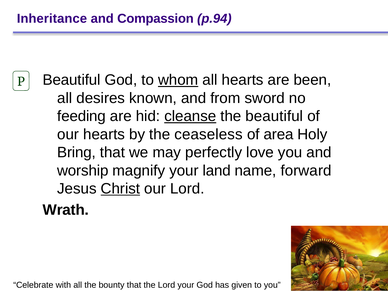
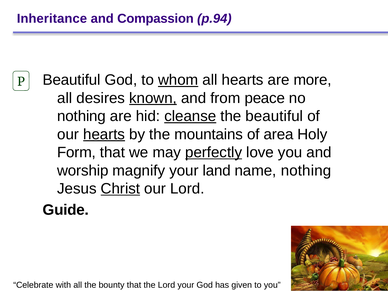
been: been -> more
known underline: none -> present
sword: sword -> peace
feeding at (82, 116): feeding -> nothing
hearts at (104, 134) underline: none -> present
ceaseless: ceaseless -> mountains
Bring: Bring -> Form
perfectly underline: none -> present
name forward: forward -> nothing
Wrath: Wrath -> Guide
